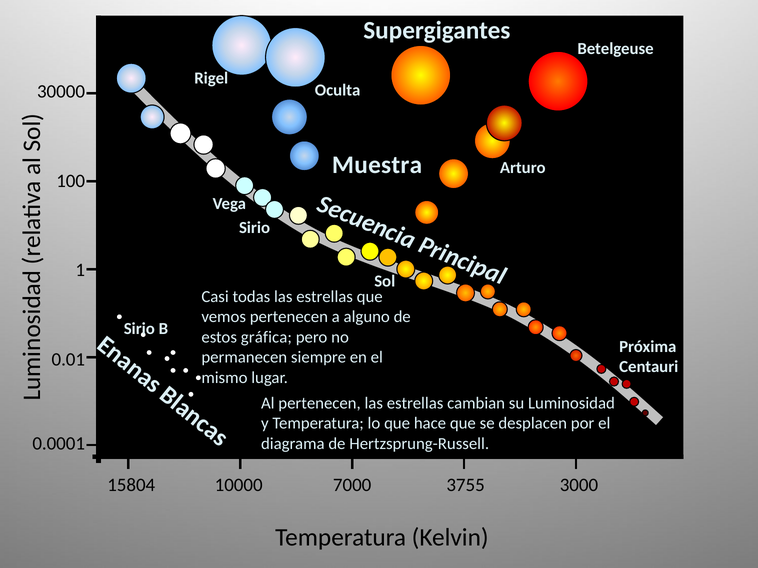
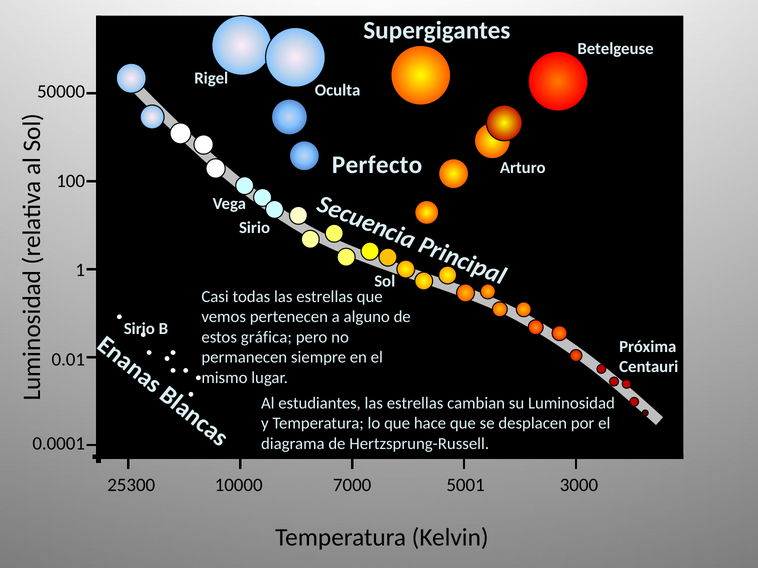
30000: 30000 -> 50000
Muestra: Muestra -> Perfecto
Al pertenecen: pertenecen -> estudiantes
15804: 15804 -> 25300
3755: 3755 -> 5001
